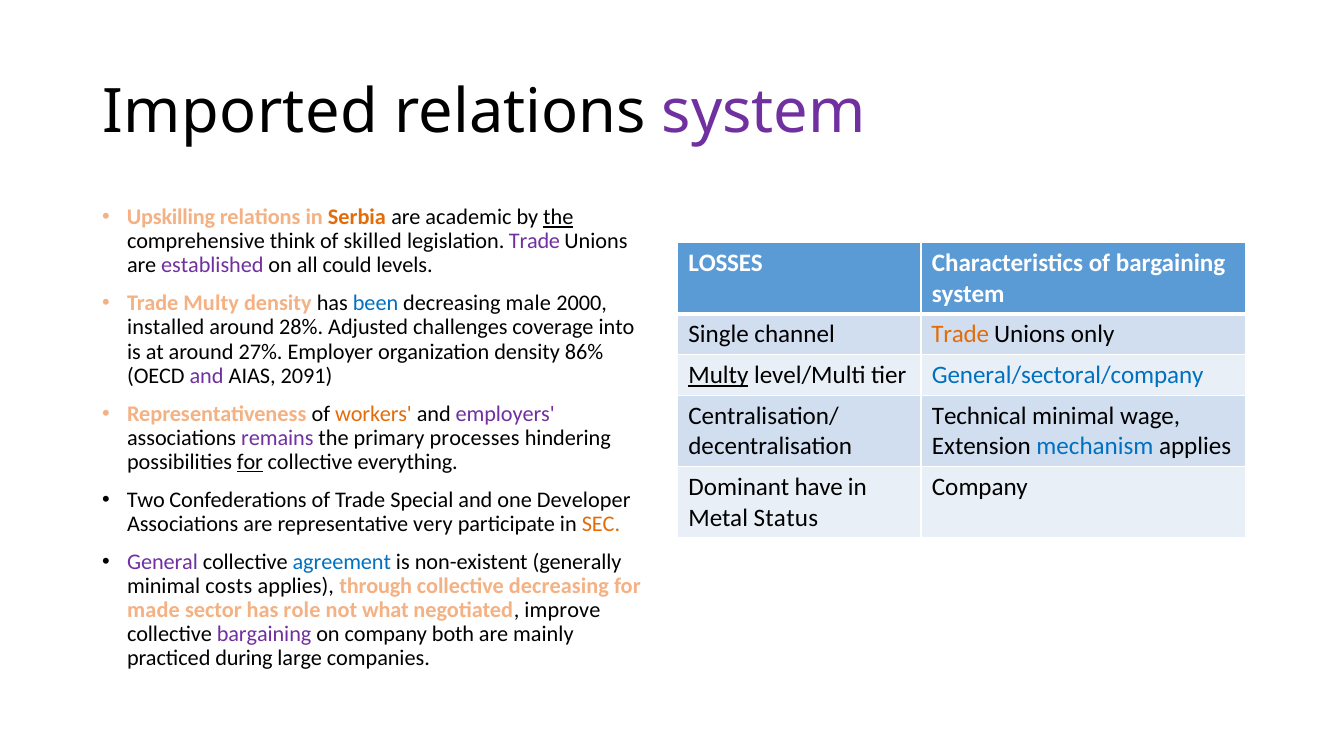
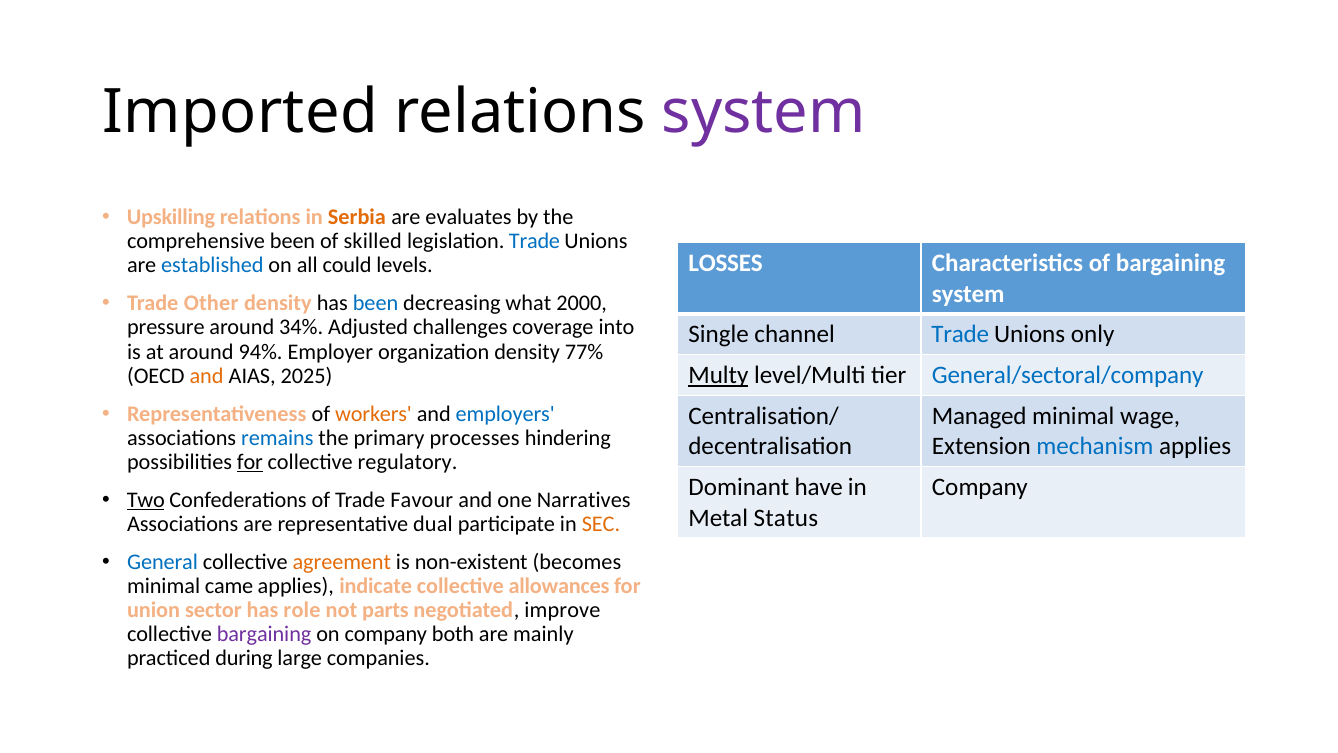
academic: academic -> evaluates
the at (558, 217) underline: present -> none
comprehensive think: think -> been
Trade at (534, 241) colour: purple -> blue
established colour: purple -> blue
Trade Multy: Multy -> Other
male: male -> what
installed: installed -> pressure
28%: 28% -> 34%
Trade at (960, 334) colour: orange -> blue
27%: 27% -> 94%
86%: 86% -> 77%
and at (207, 376) colour: purple -> orange
2091: 2091 -> 2025
employers colour: purple -> blue
Technical: Technical -> Managed
remains colour: purple -> blue
everything: everything -> regulatory
Two underline: none -> present
Special: Special -> Favour
Developer: Developer -> Narratives
very: very -> dual
General colour: purple -> blue
agreement colour: blue -> orange
generally: generally -> becomes
costs: costs -> came
through: through -> indicate
collective decreasing: decreasing -> allowances
made: made -> union
what: what -> parts
